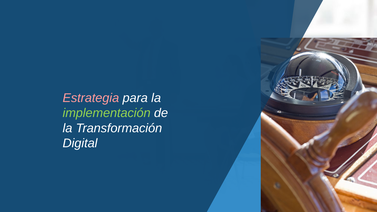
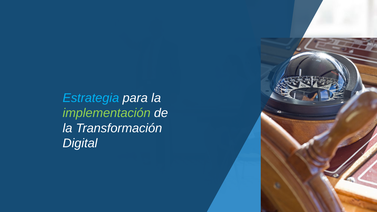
Estrategia colour: pink -> light blue
